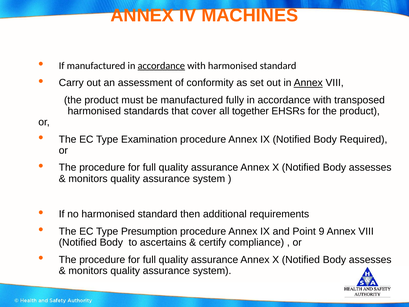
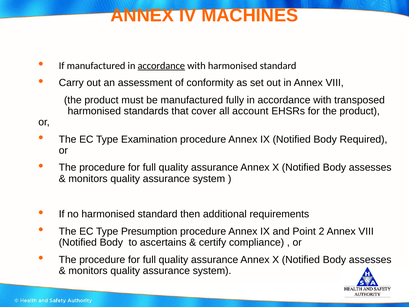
Annex at (308, 83) underline: present -> none
together: together -> account
9: 9 -> 2
